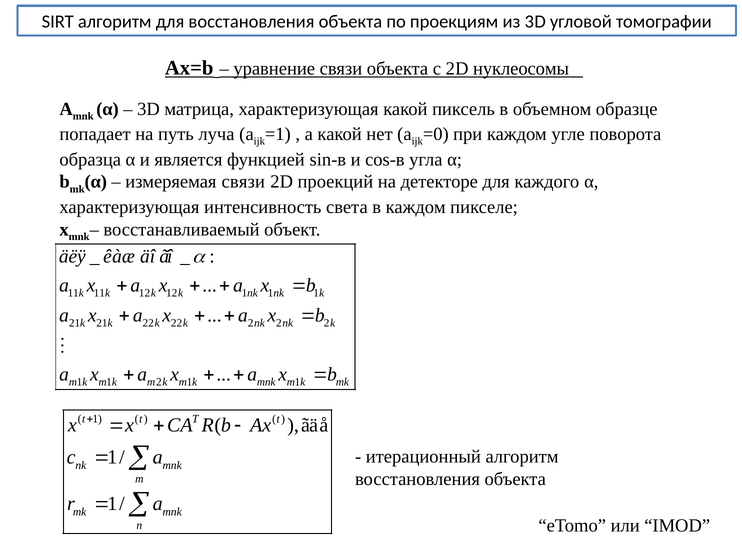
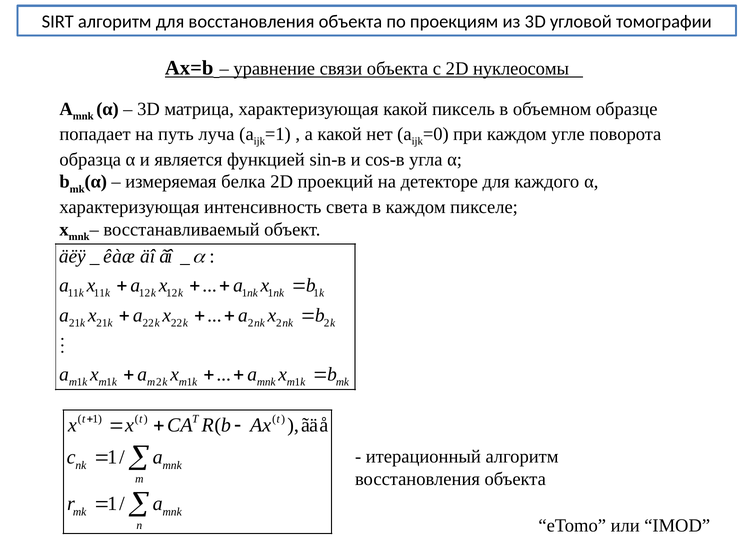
измеряемая связи: связи -> белка
